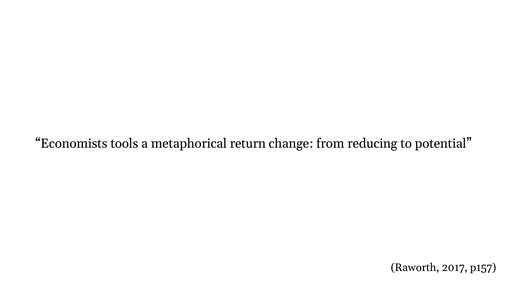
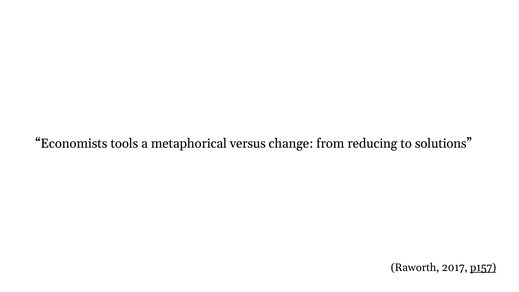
return: return -> versus
potential: potential -> solutions
p157 underline: none -> present
